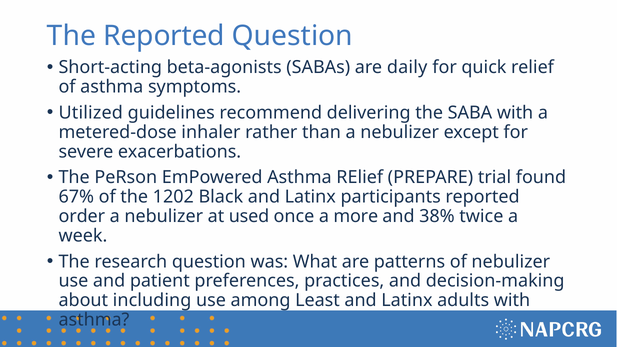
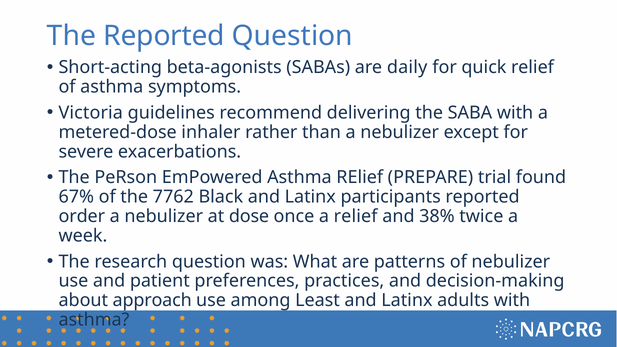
Utilized: Utilized -> Victoria
1202: 1202 -> 7762
used: used -> dose
a more: more -> relief
including: including -> approach
